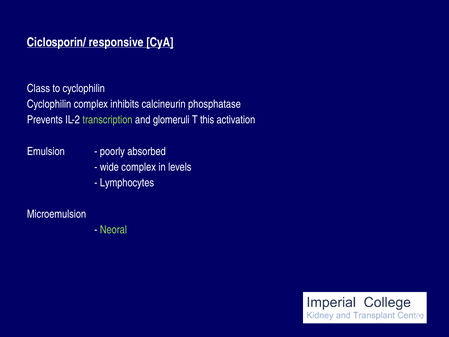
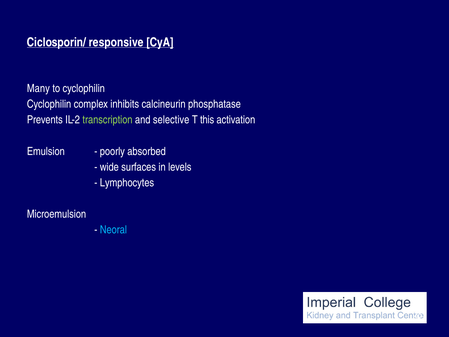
Class: Class -> Many
glomeruli: glomeruli -> selective
wide complex: complex -> surfaces
Neoral colour: light green -> light blue
